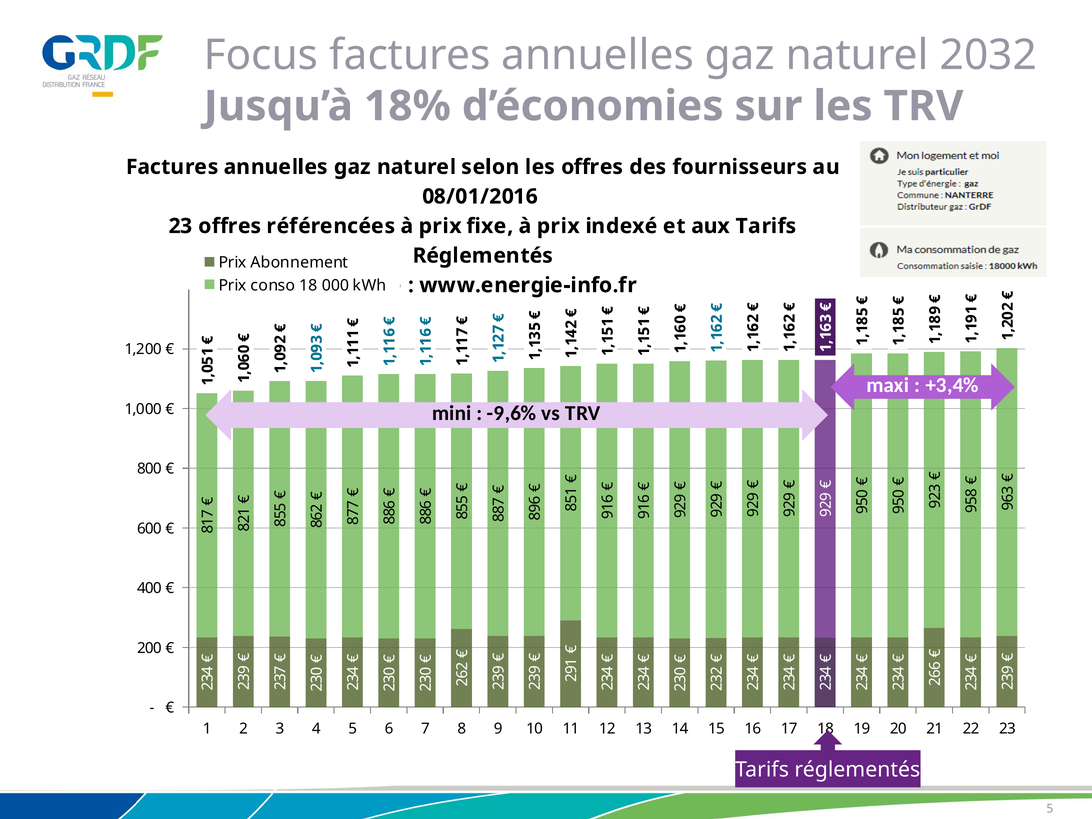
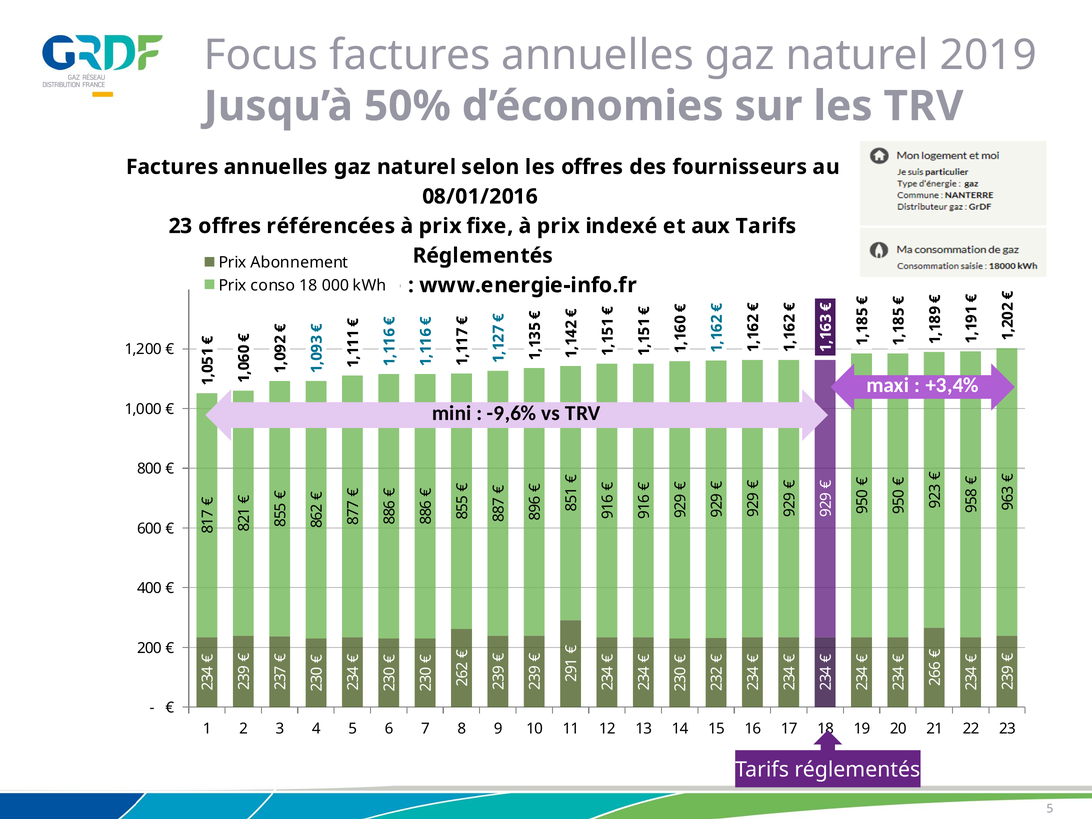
2032: 2032 -> 2019
18%: 18% -> 50%
